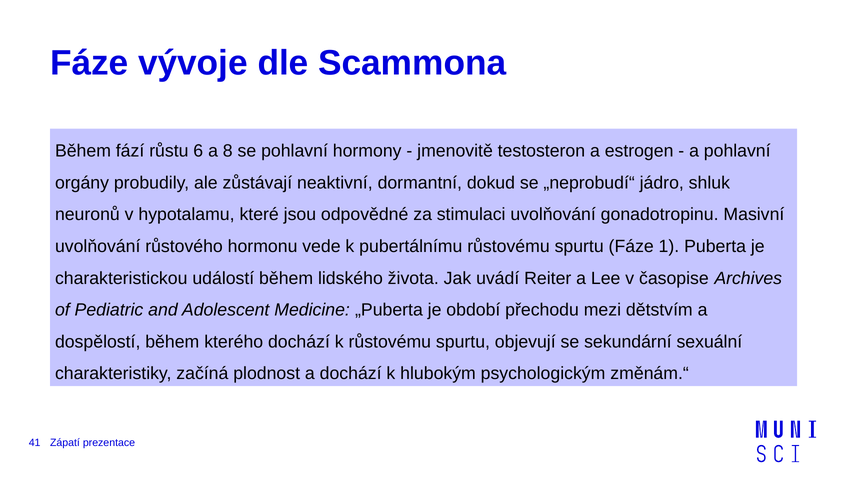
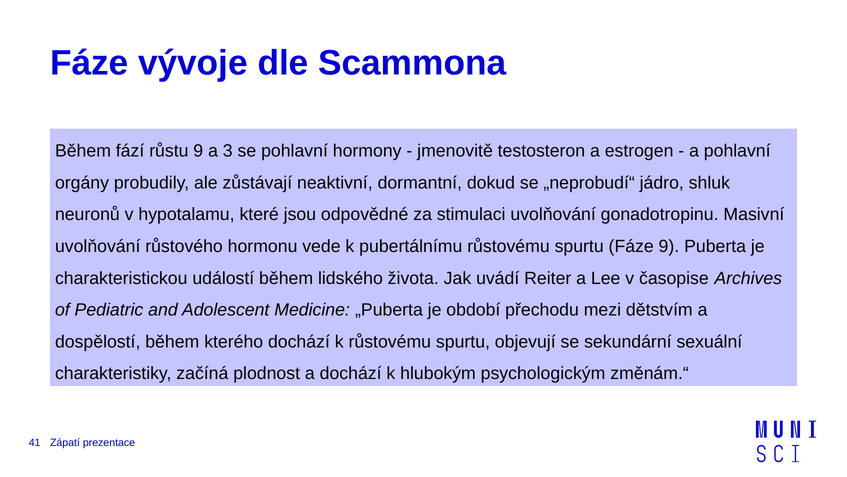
růstu 6: 6 -> 9
8: 8 -> 3
Fáze 1: 1 -> 9
